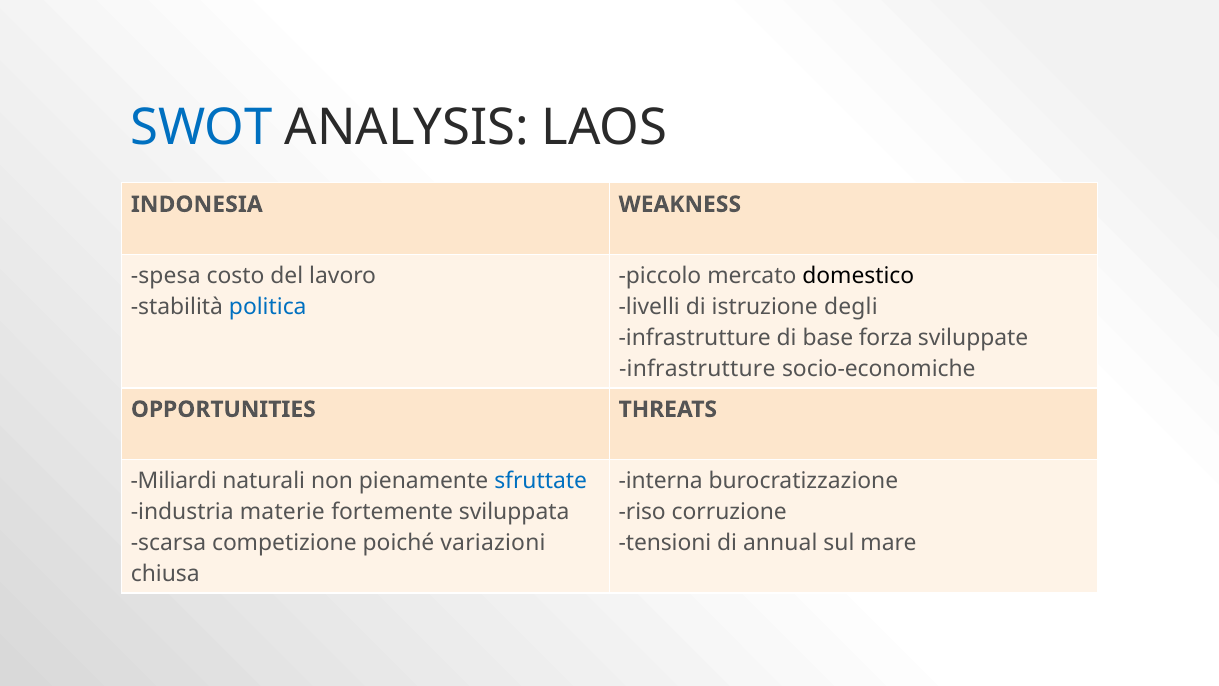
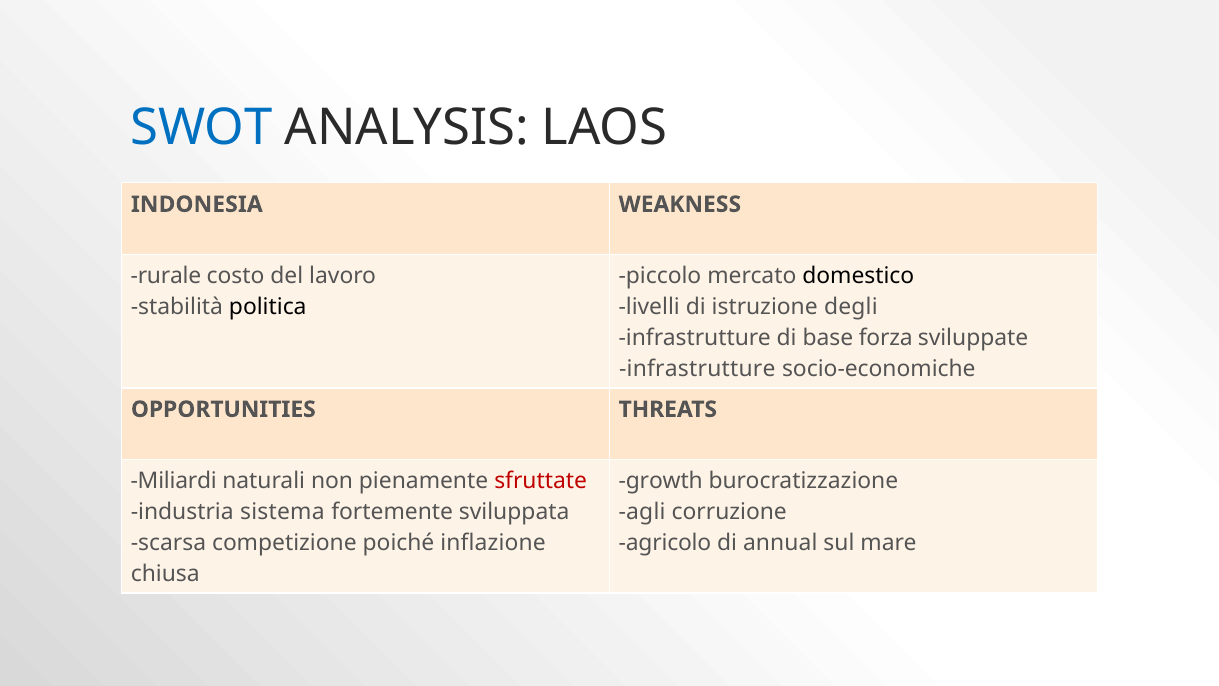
spesa: spesa -> rurale
politica colour: blue -> black
sfruttate colour: blue -> red
interna: interna -> growth
materie: materie -> sistema
riso: riso -> agli
variazioni: variazioni -> inflazione
tensioni: tensioni -> agricolo
